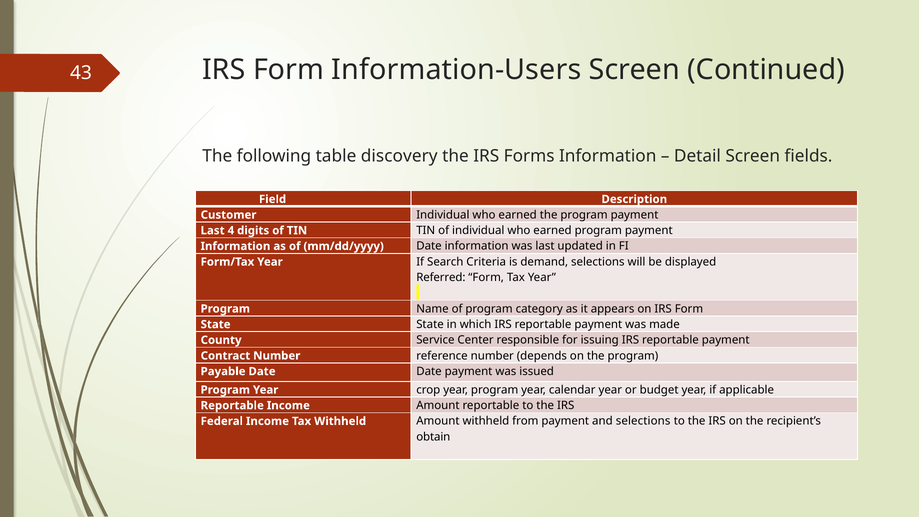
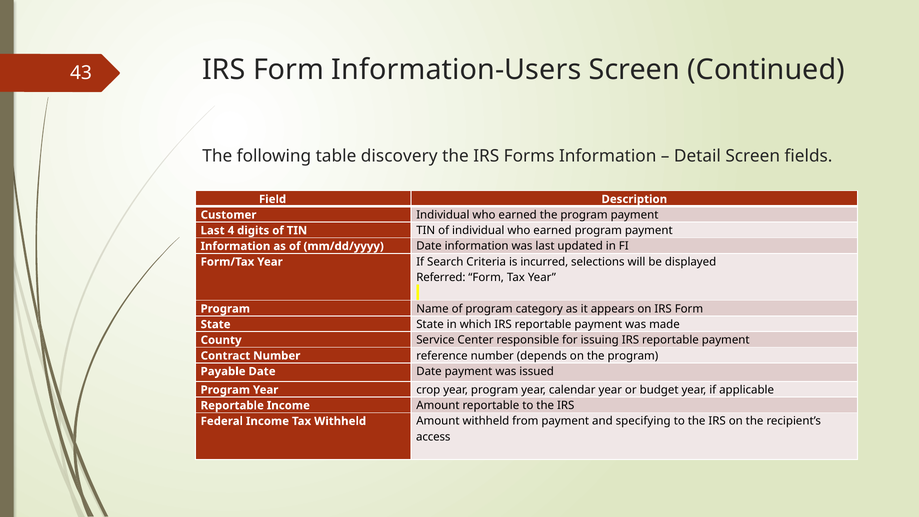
demand: demand -> incurred
and selections: selections -> specifying
obtain: obtain -> access
